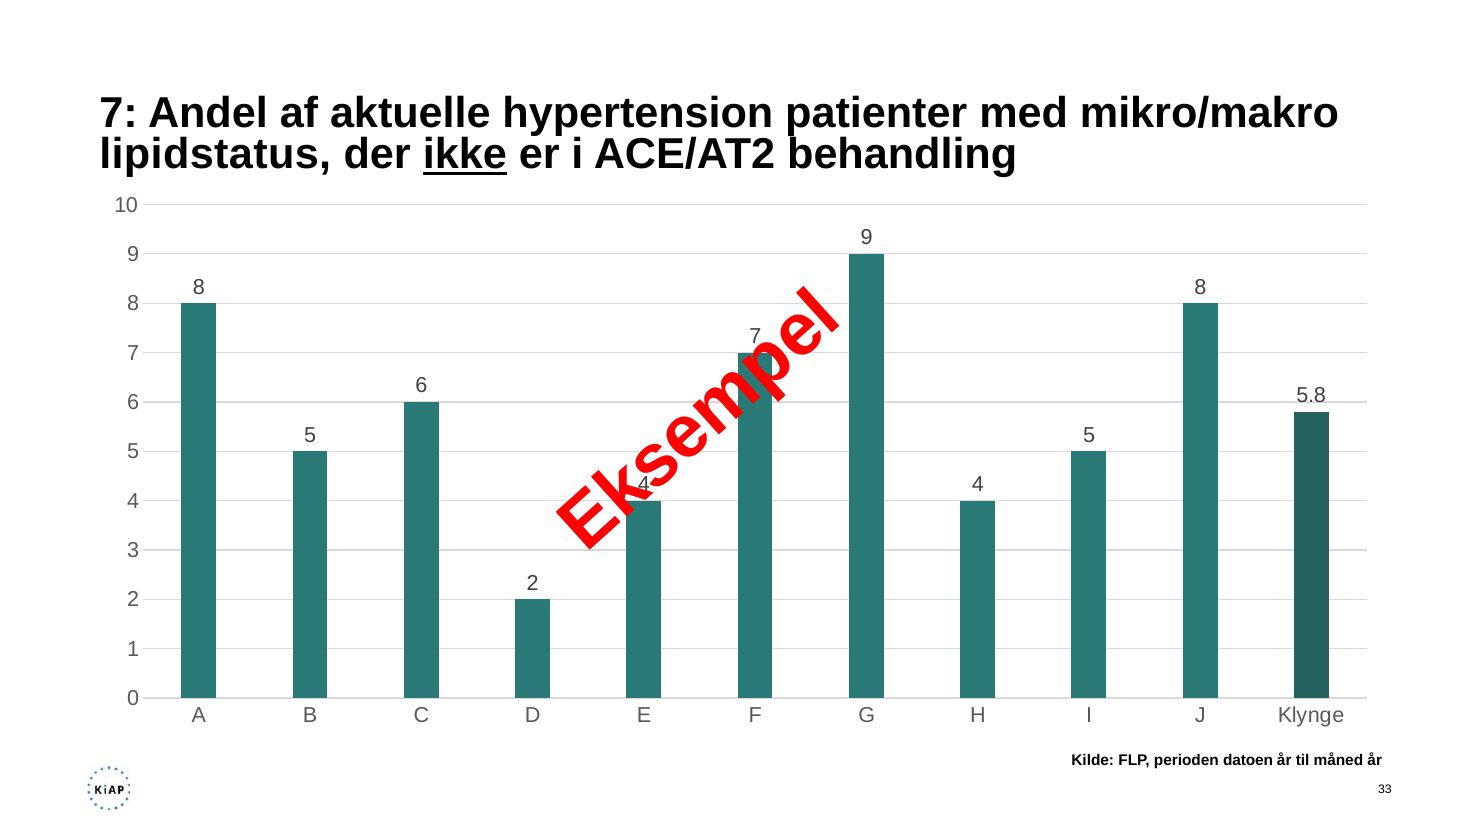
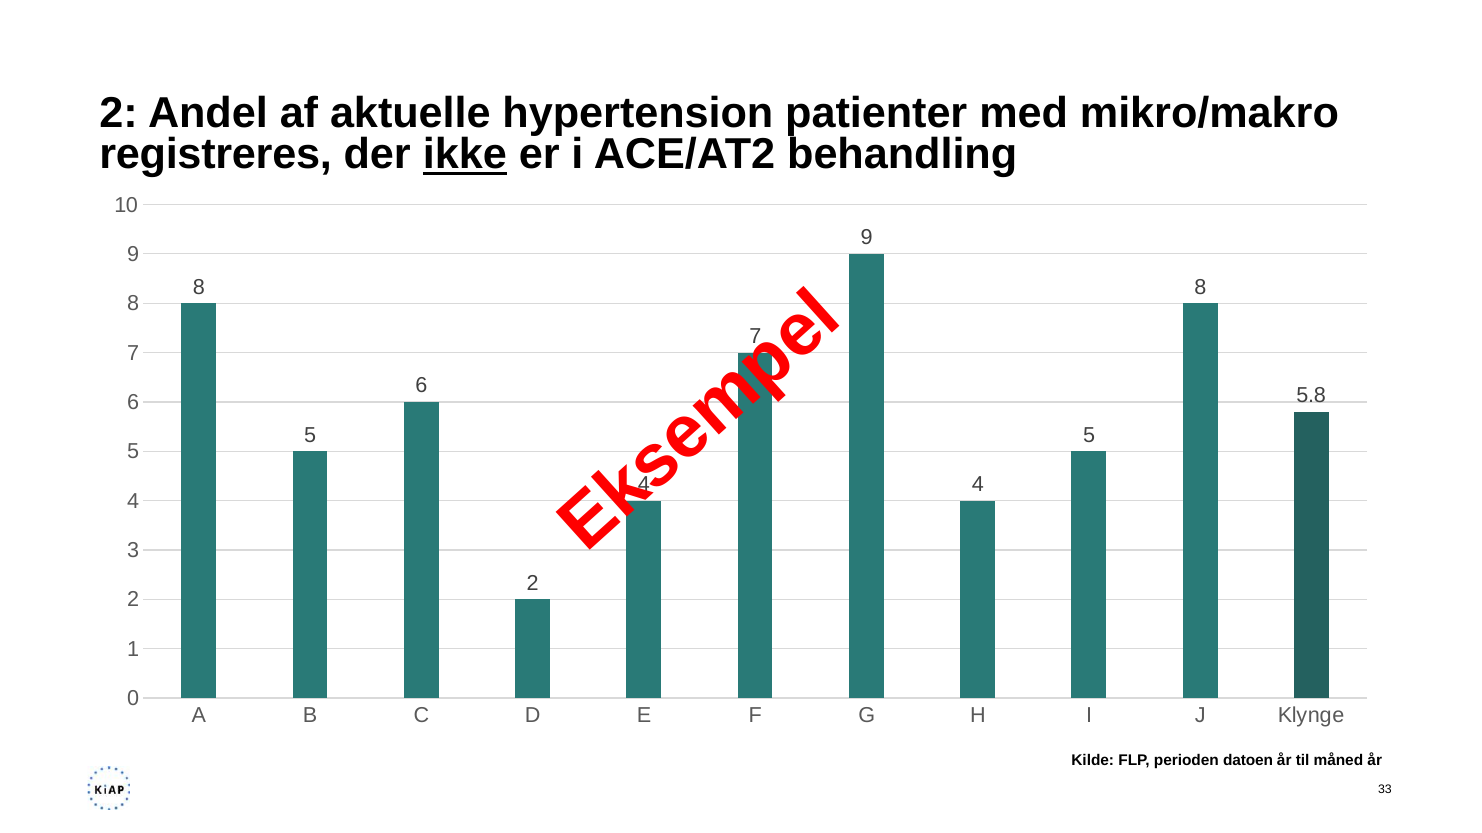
7 at (119, 113): 7 -> 2
lipidstatus: lipidstatus -> registreres
